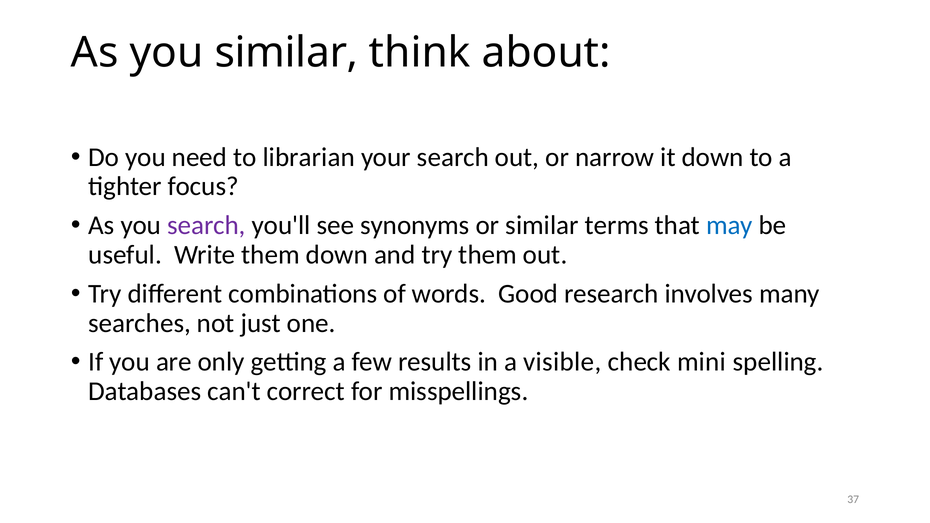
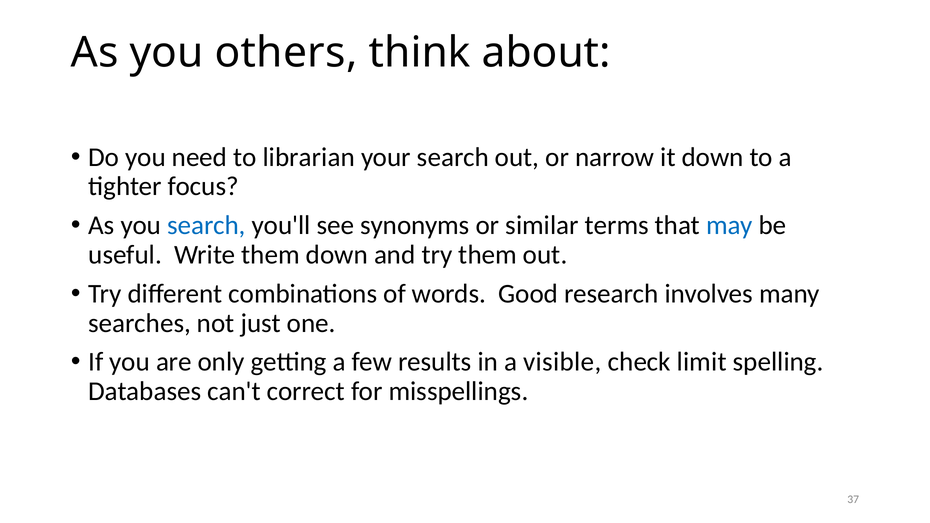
you similar: similar -> others
search at (206, 226) colour: purple -> blue
mini: mini -> limit
